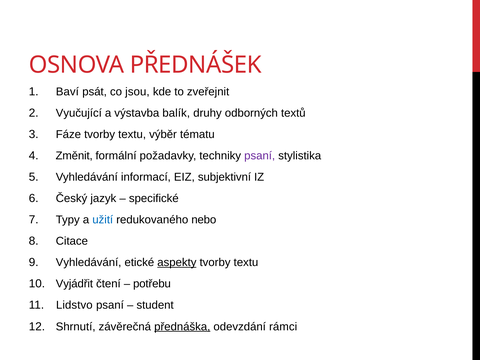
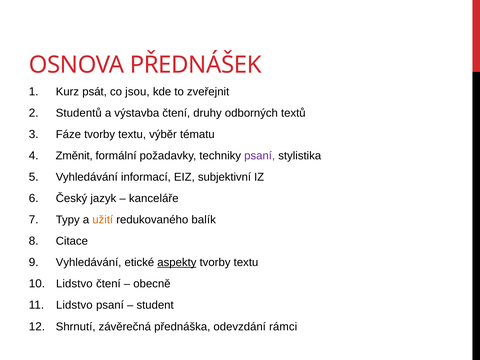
Baví: Baví -> Kurz
Vyučující: Vyučující -> Studentů
výstavba balík: balík -> čtení
specifické: specifické -> kanceláře
užití colour: blue -> orange
nebo: nebo -> balík
Vyjádřit at (74, 284): Vyjádřit -> Lidstvo
potřebu: potřebu -> obecně
přednáška underline: present -> none
